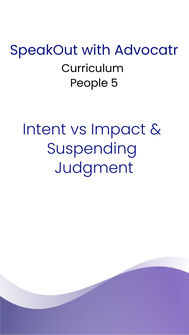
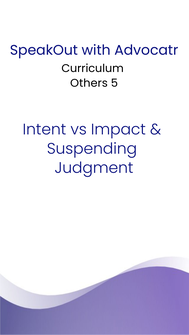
People: People -> Others
